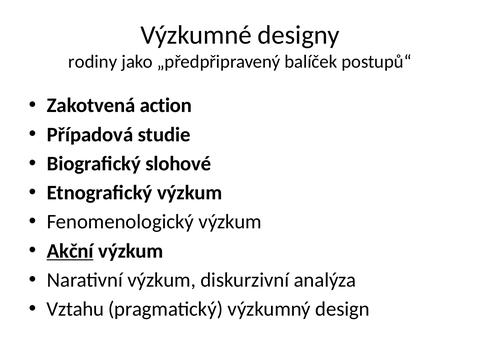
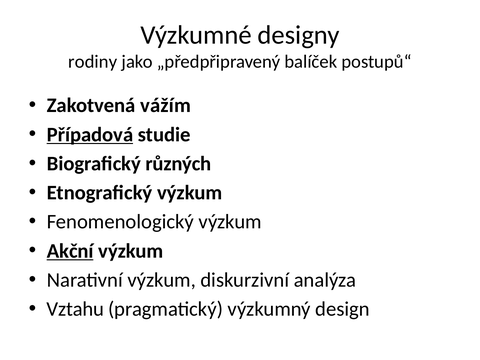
action: action -> vážím
Případová underline: none -> present
slohové: slohové -> různých
